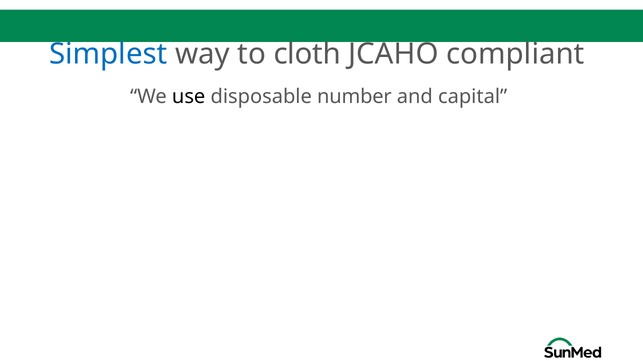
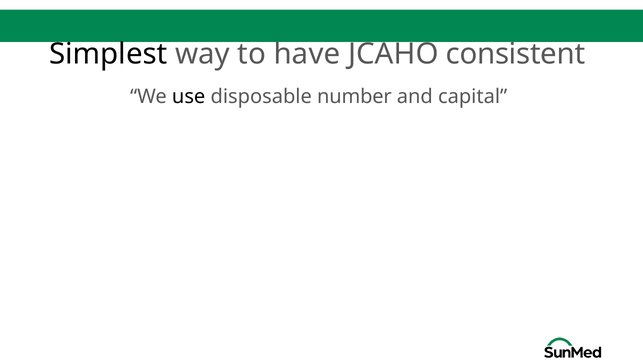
Simplest colour: blue -> black
cloth: cloth -> have
compliant: compliant -> consistent
